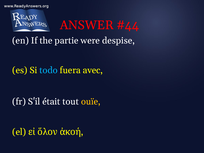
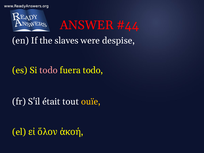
partie: partie -> slaves
todo at (49, 70) colour: light blue -> pink
fuera avec: avec -> todo
